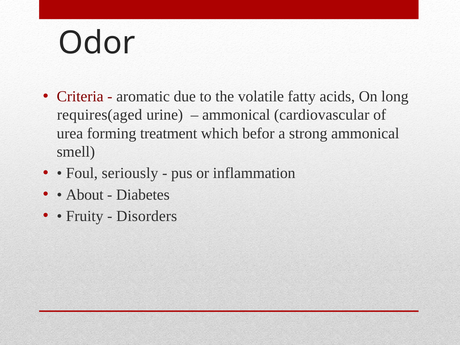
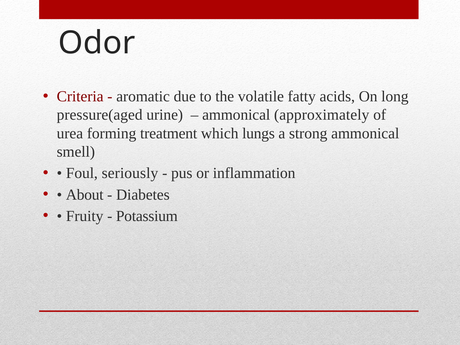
requires(aged: requires(aged -> pressure(aged
cardiovascular: cardiovascular -> approximately
befor: befor -> lungs
Disorders: Disorders -> Potassium
